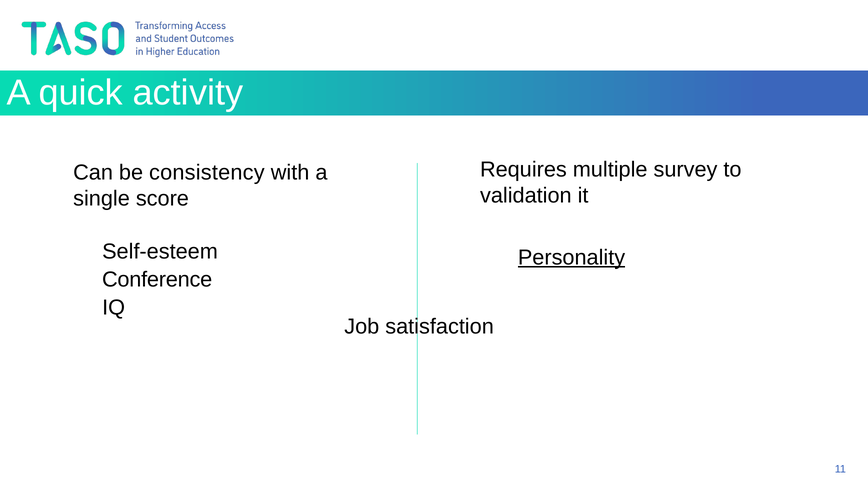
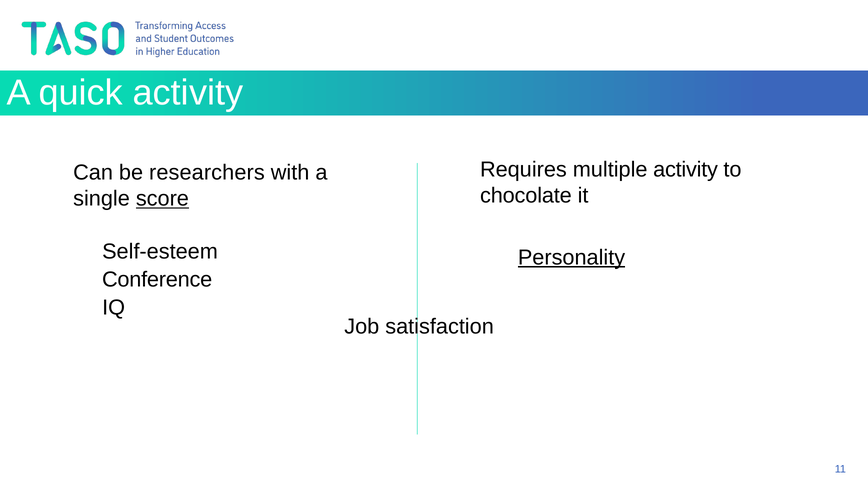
multiple survey: survey -> activity
consistency: consistency -> researchers
validation: validation -> chocolate
score underline: none -> present
